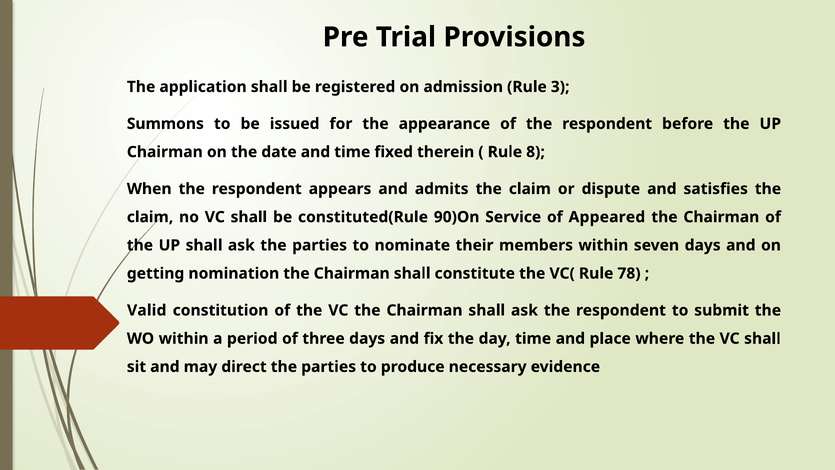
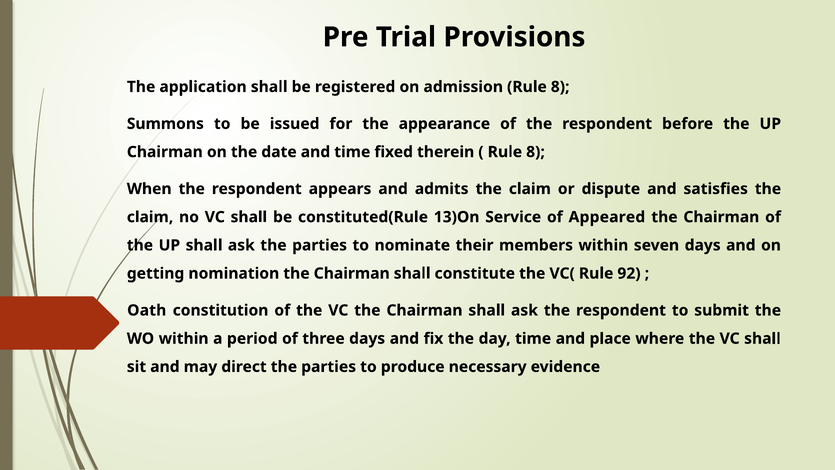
admission Rule 3: 3 -> 8
90)On: 90)On -> 13)On
78: 78 -> 92
Valid: Valid -> Oath
